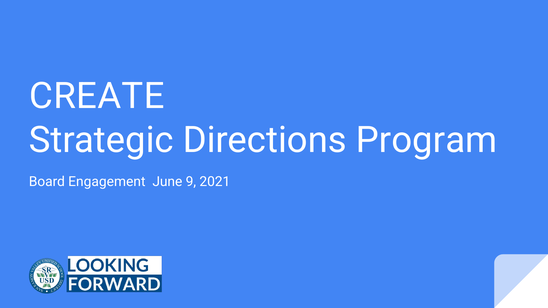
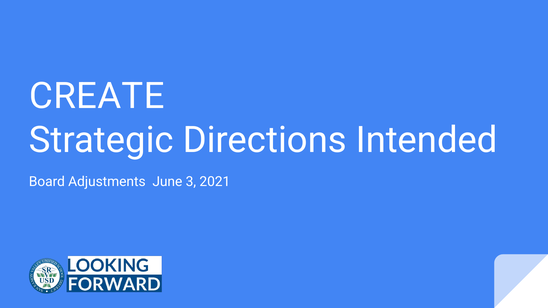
Program: Program -> Intended
Engagement: Engagement -> Adjustments
9: 9 -> 3
